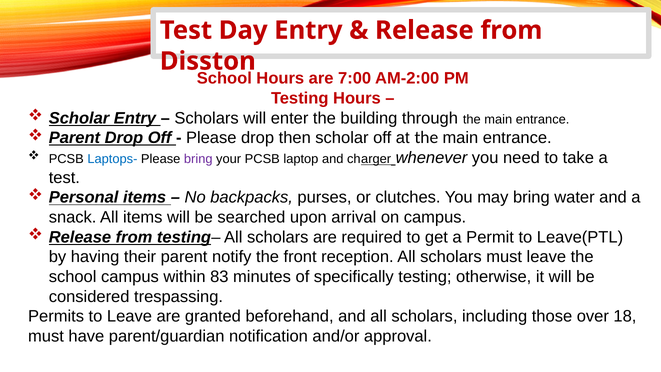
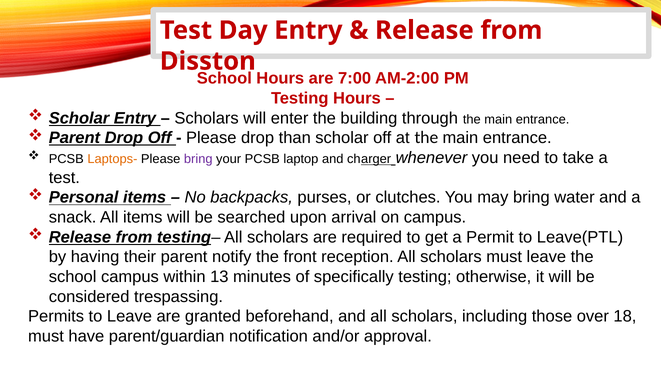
then: then -> than
Laptops- colour: blue -> orange
83: 83 -> 13
